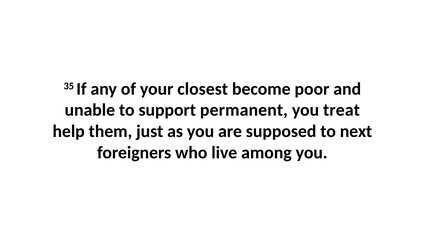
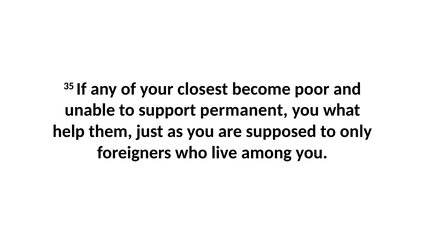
treat: treat -> what
next: next -> only
